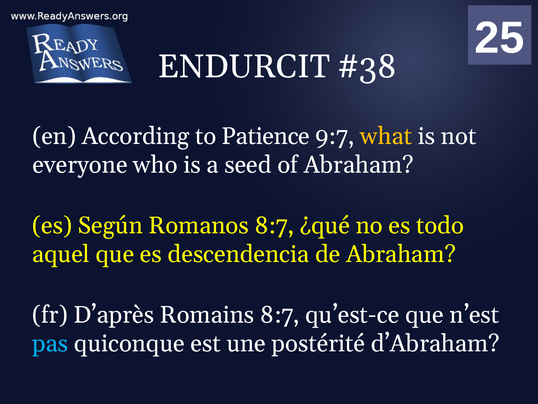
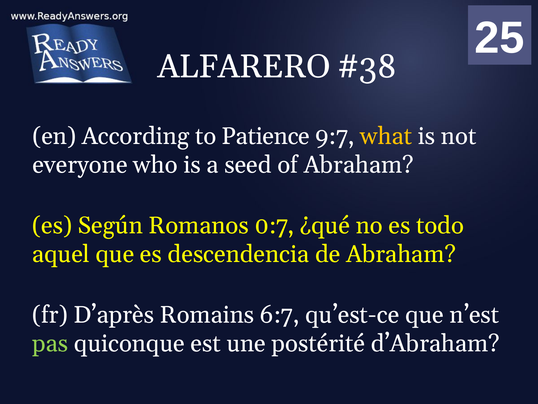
ENDURCIT: ENDURCIT -> ALFARERO
Romanos 8:7: 8:7 -> 0:7
Romains 8:7: 8:7 -> 6:7
pas colour: light blue -> light green
